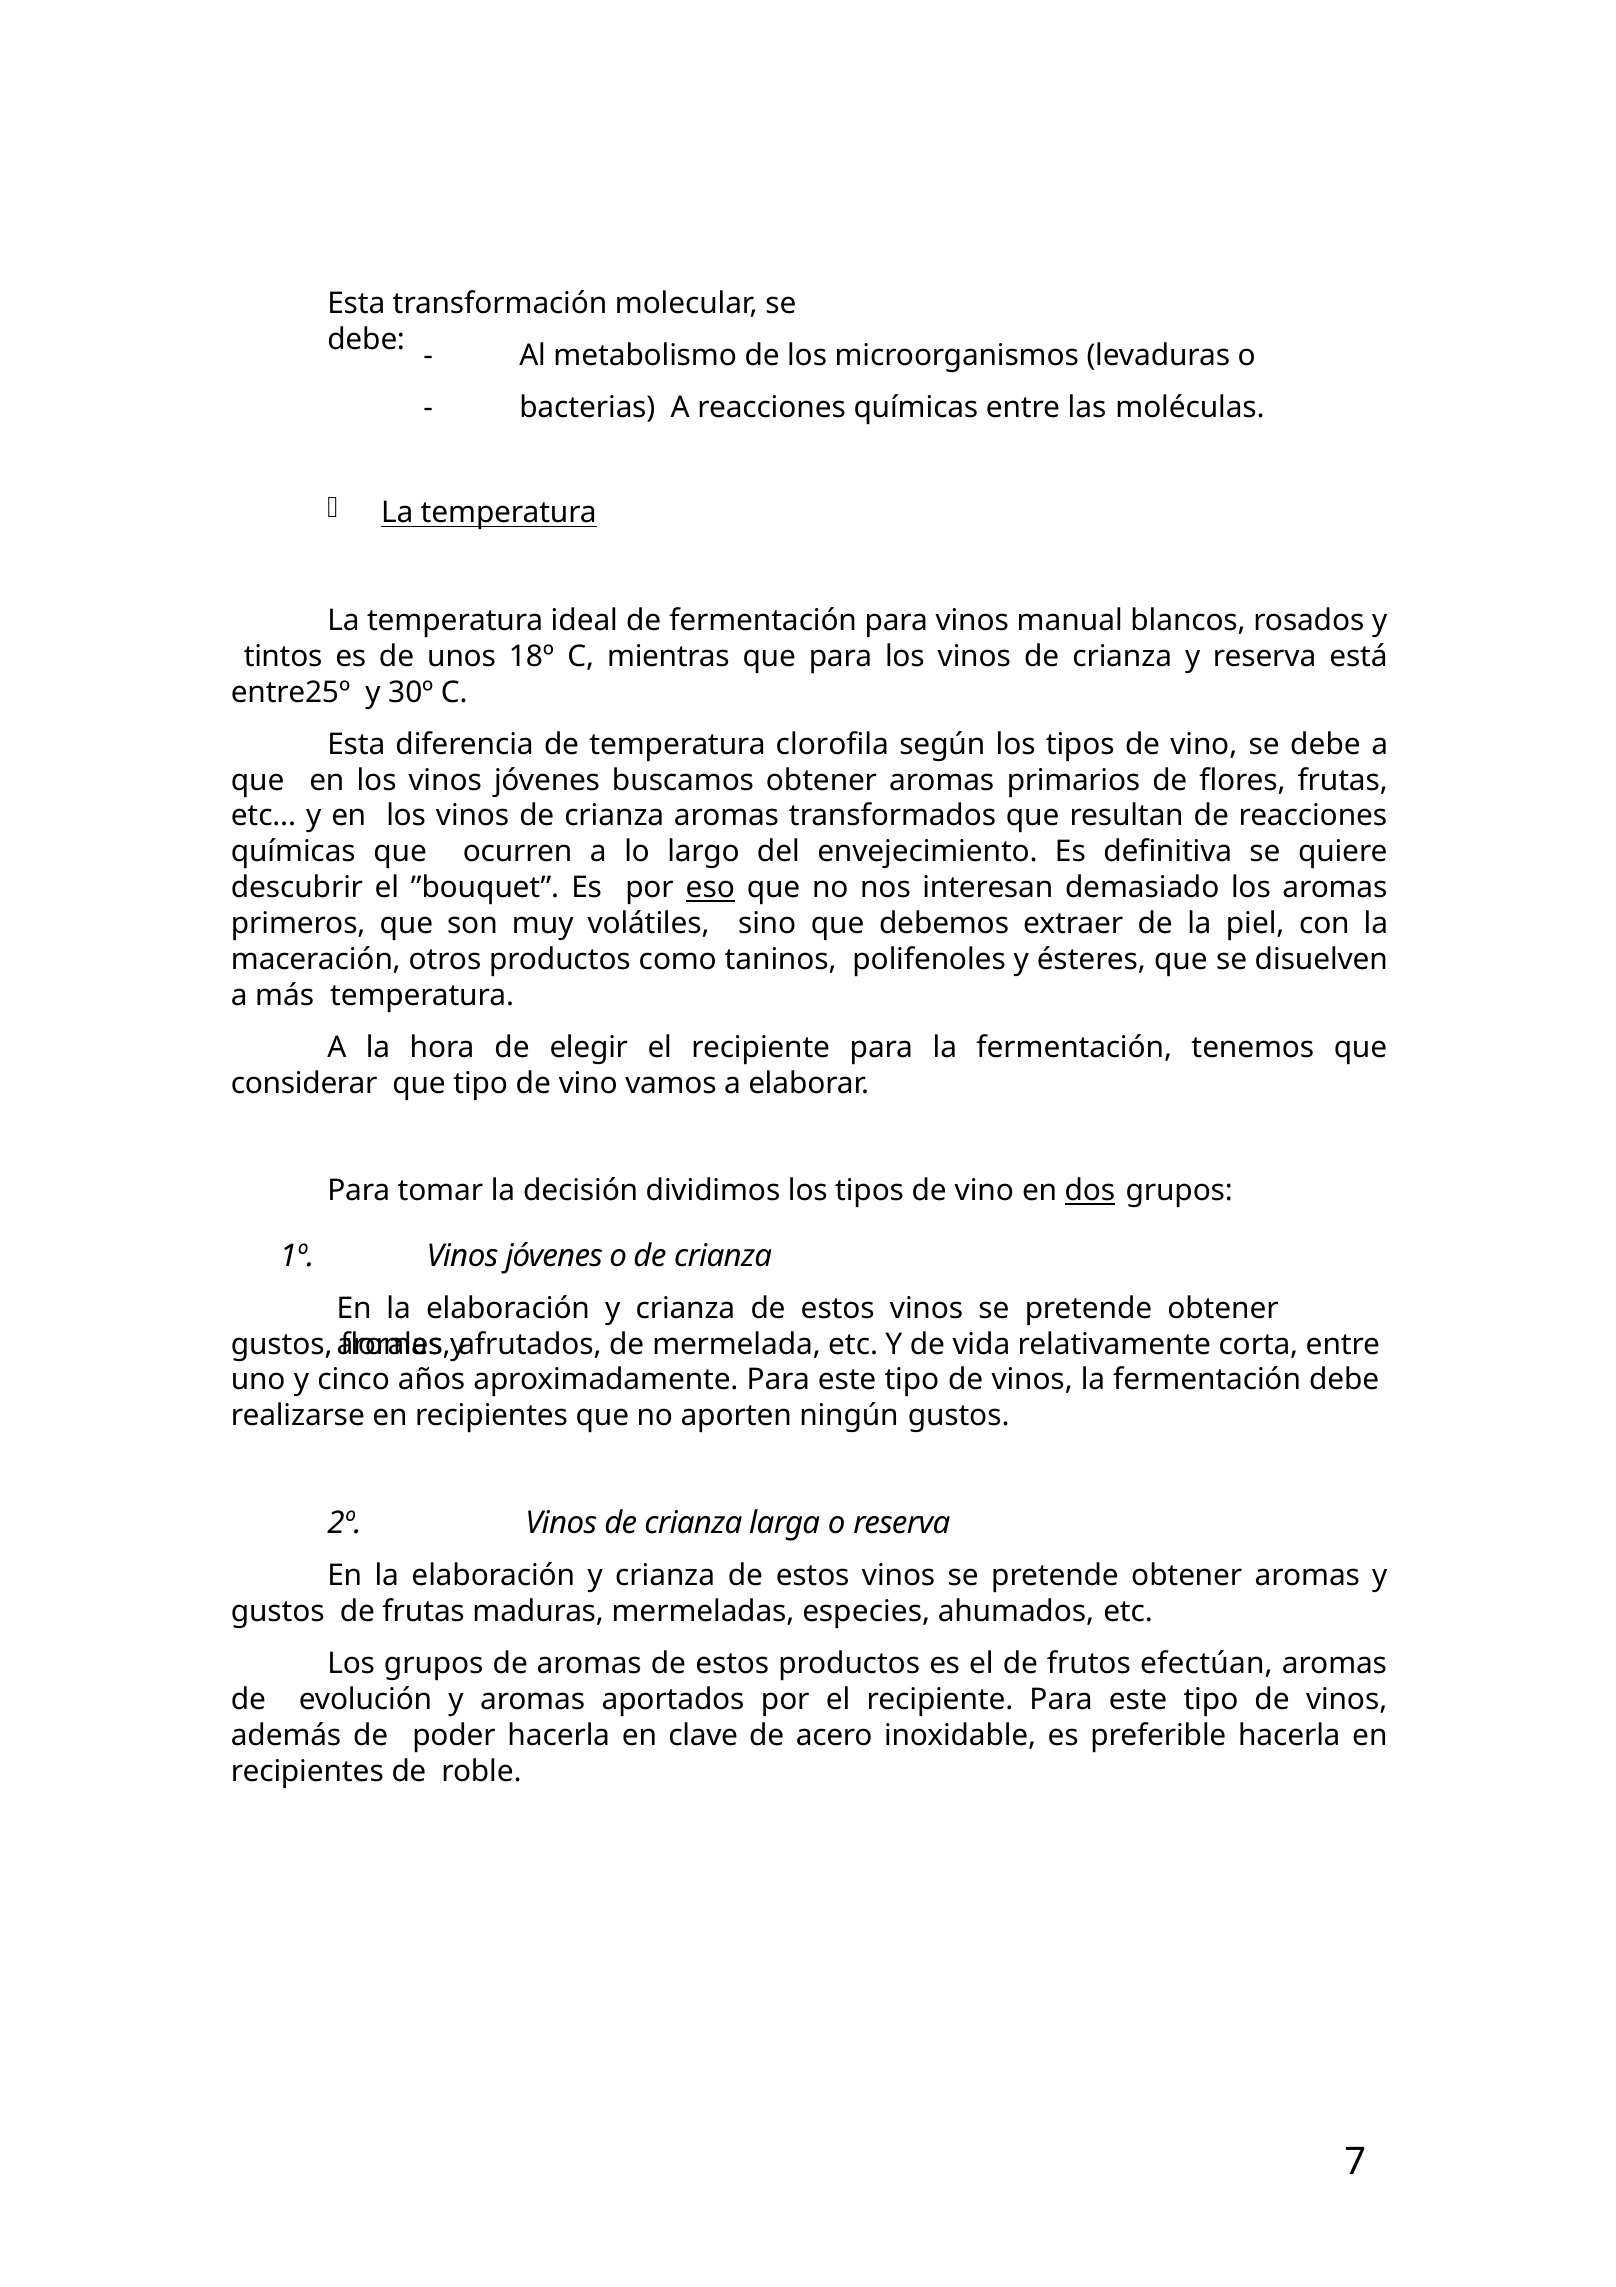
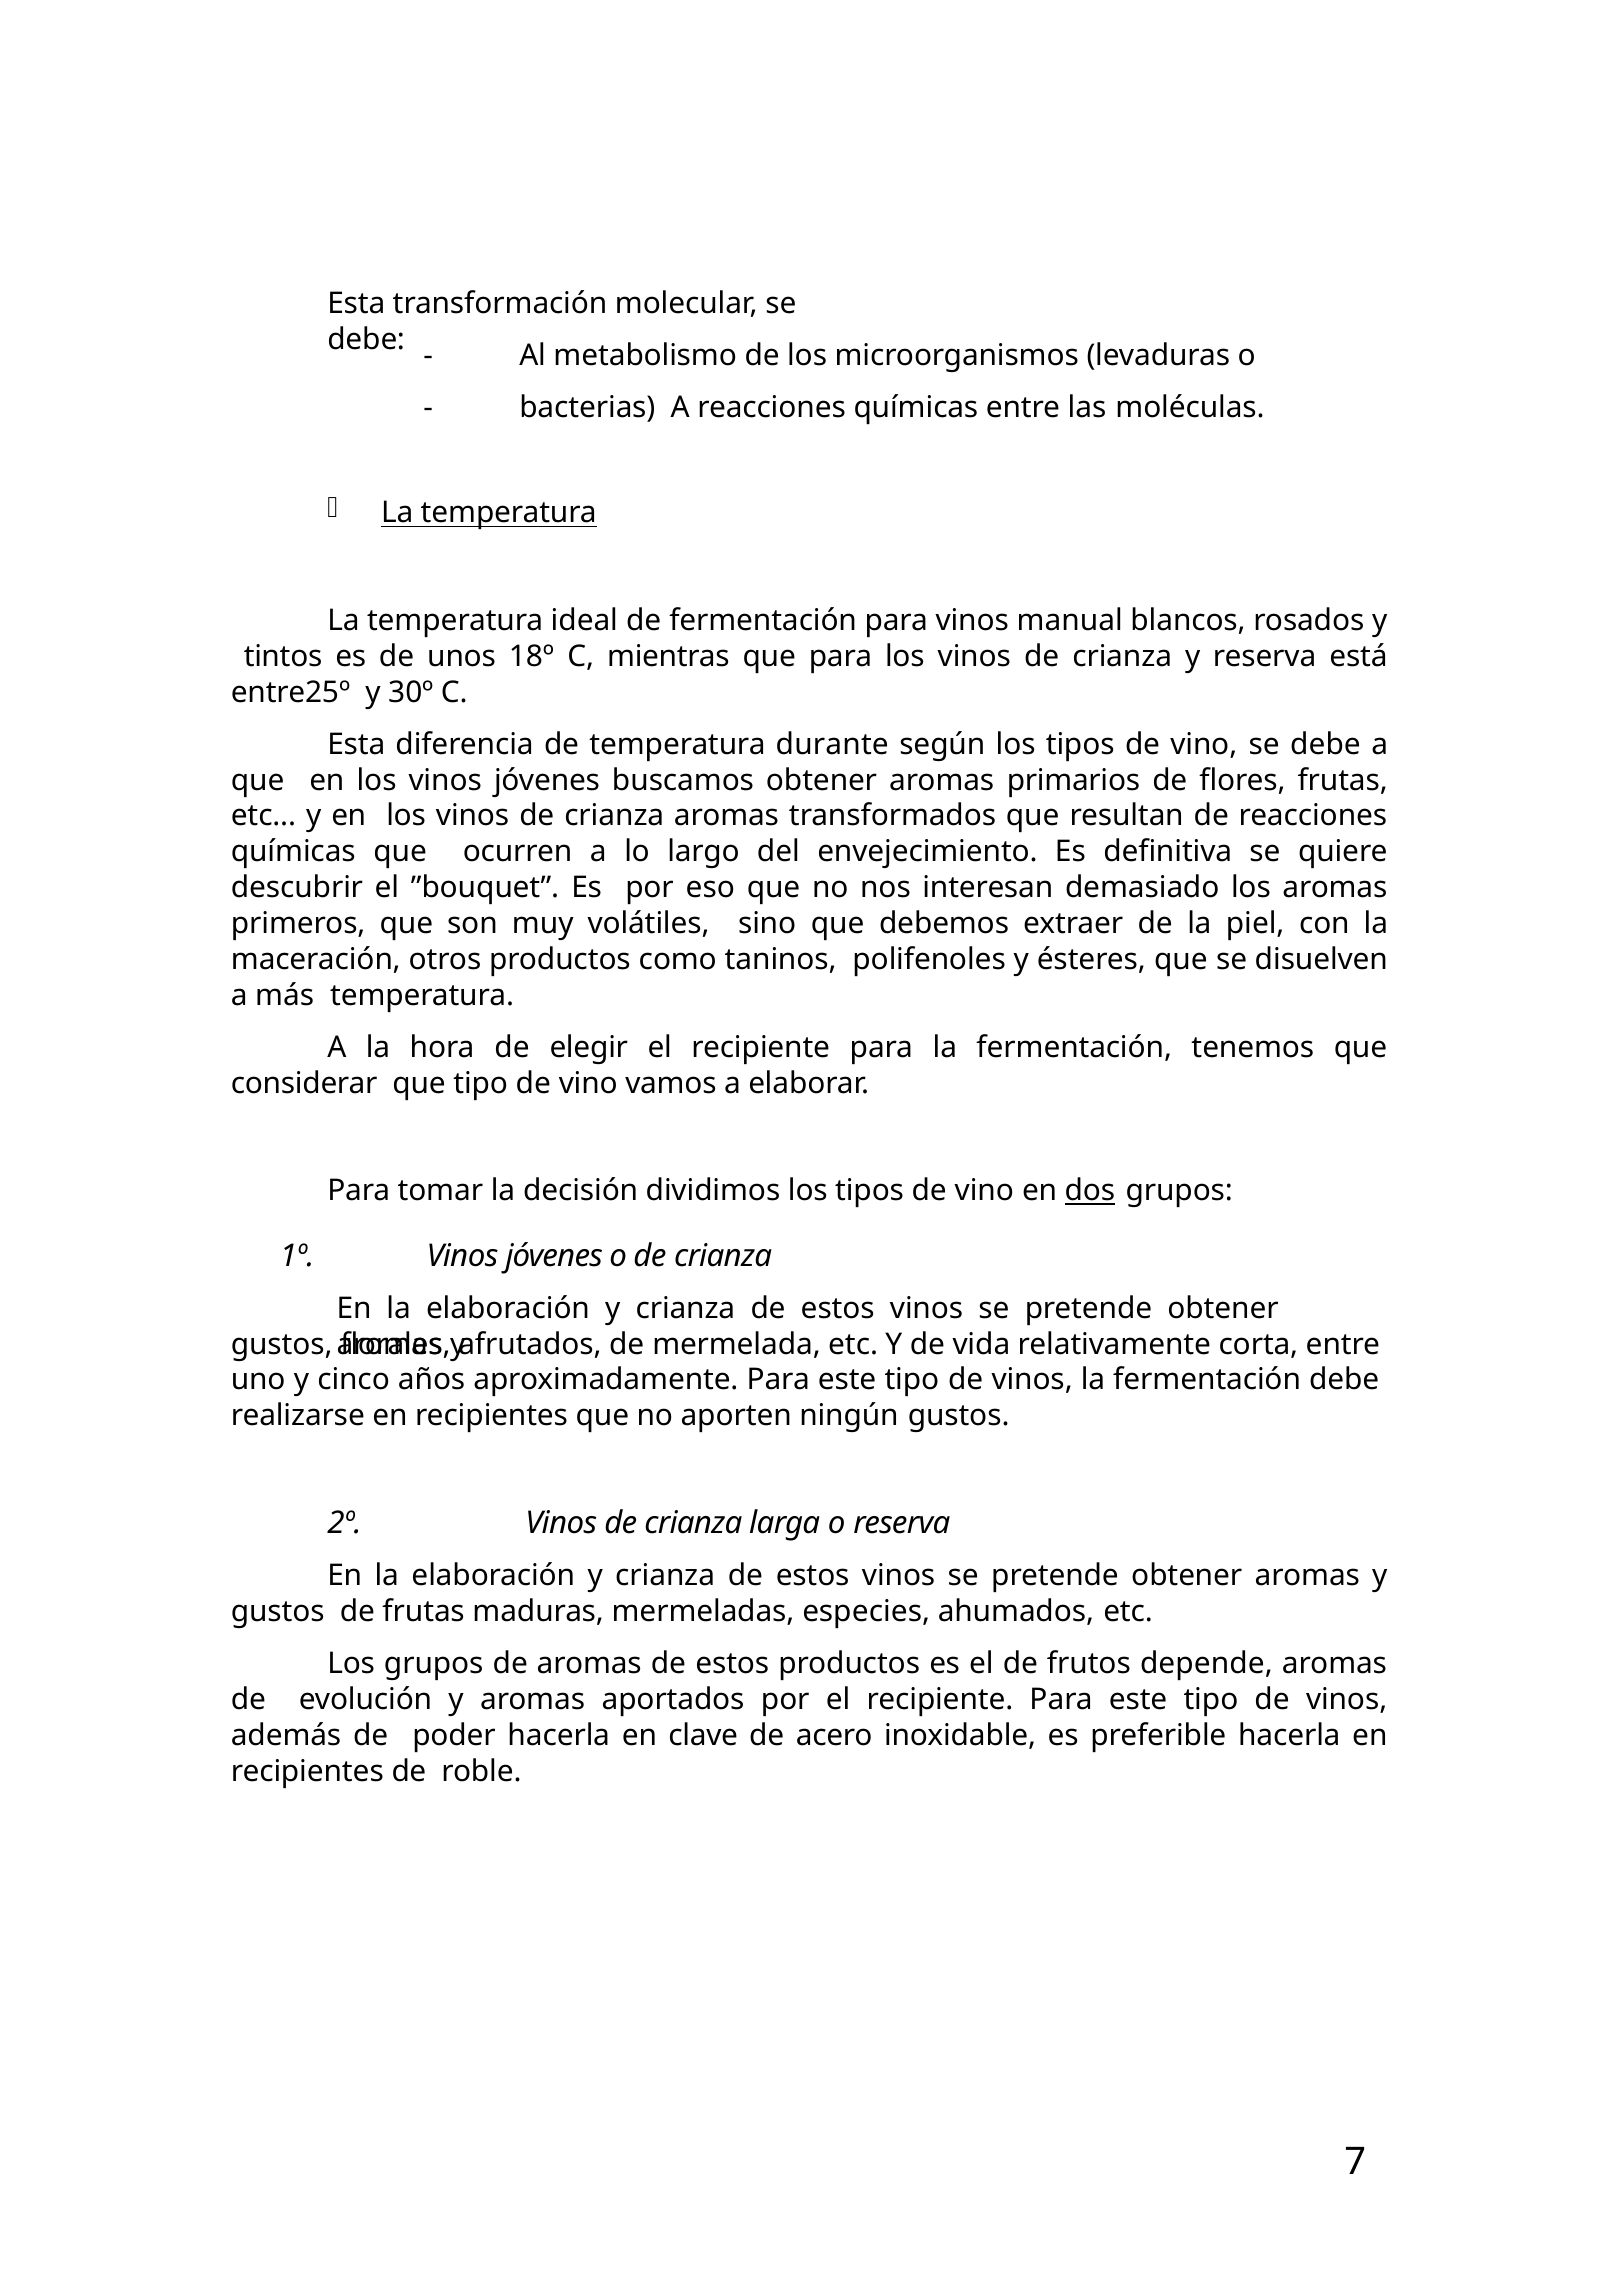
clorofila: clorofila -> durante
eso underline: present -> none
efectúan: efectúan -> depende
